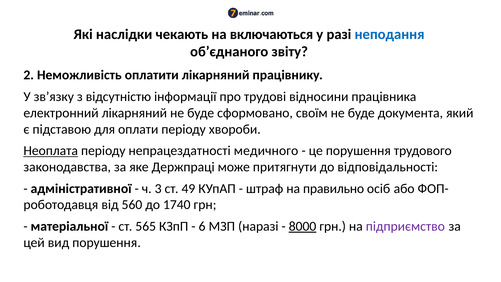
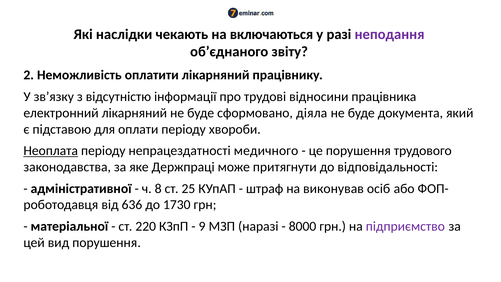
неподання colour: blue -> purple
своїм: своїм -> діяла
3: 3 -> 8
49: 49 -> 25
правильно: правильно -> виконував
560: 560 -> 636
1740: 1740 -> 1730
565: 565 -> 220
6: 6 -> 9
8000 underline: present -> none
